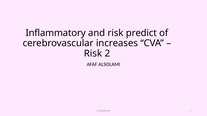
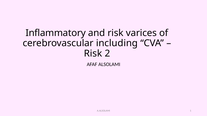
predict: predict -> varices
increases: increases -> including
